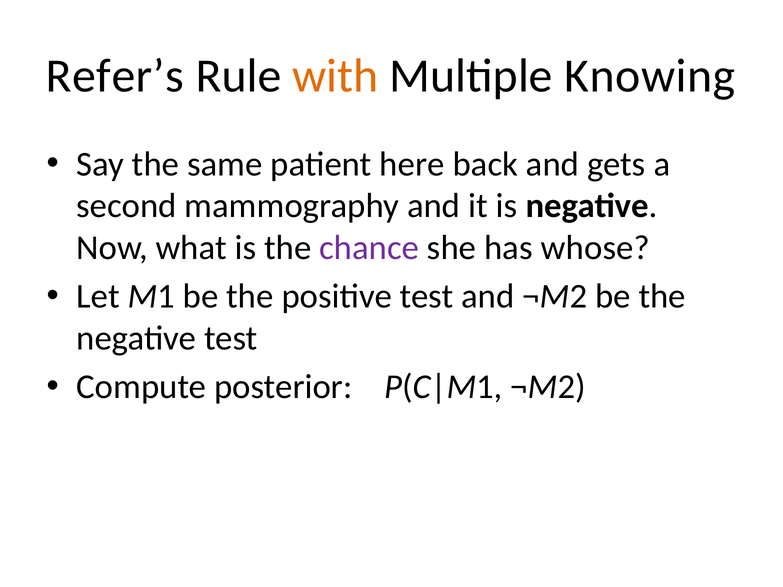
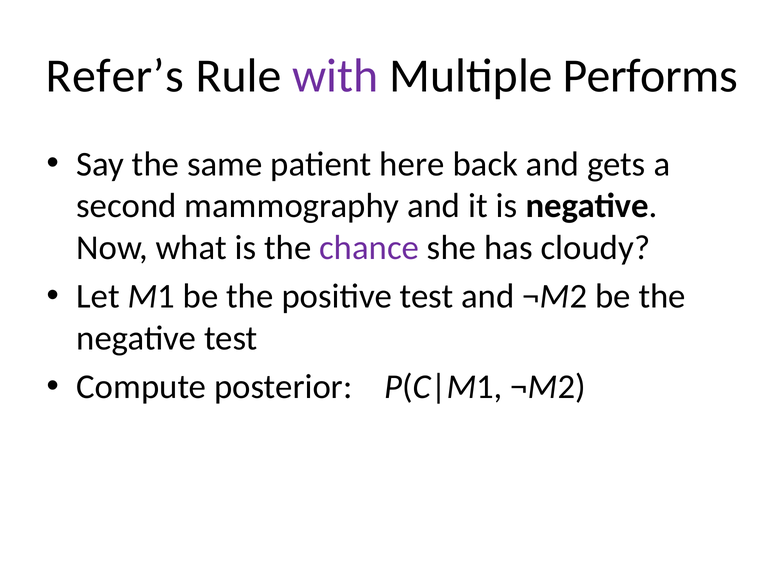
with colour: orange -> purple
Knowing: Knowing -> Performs
whose: whose -> cloudy
